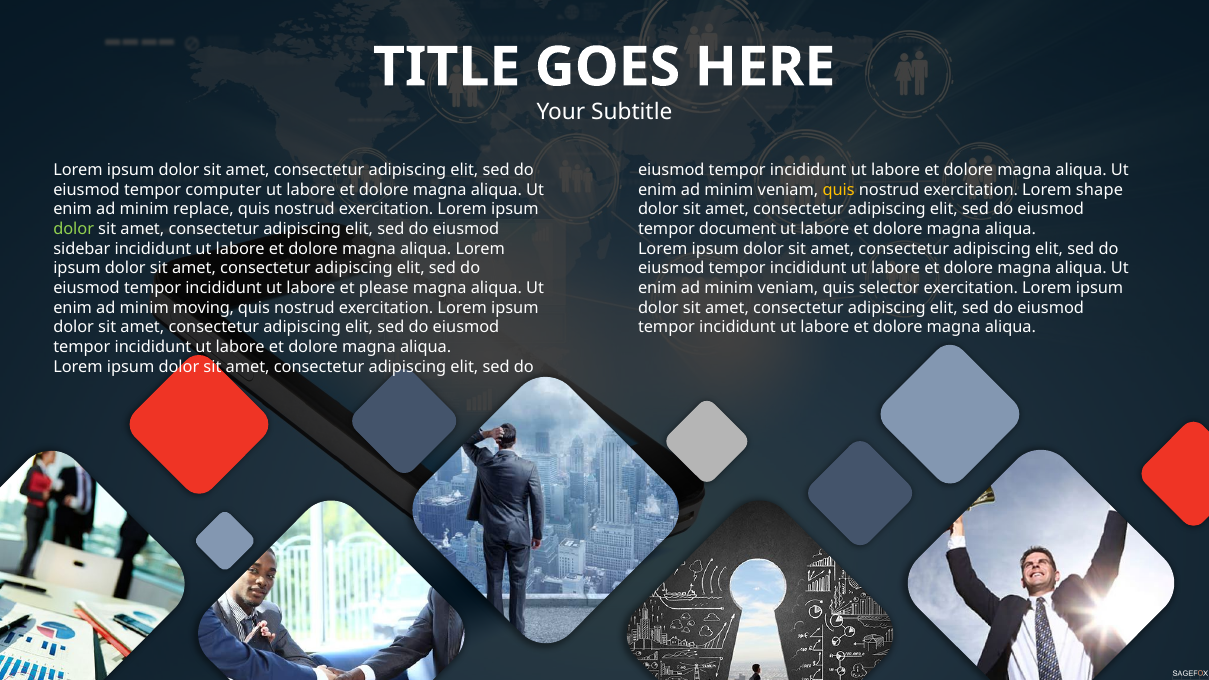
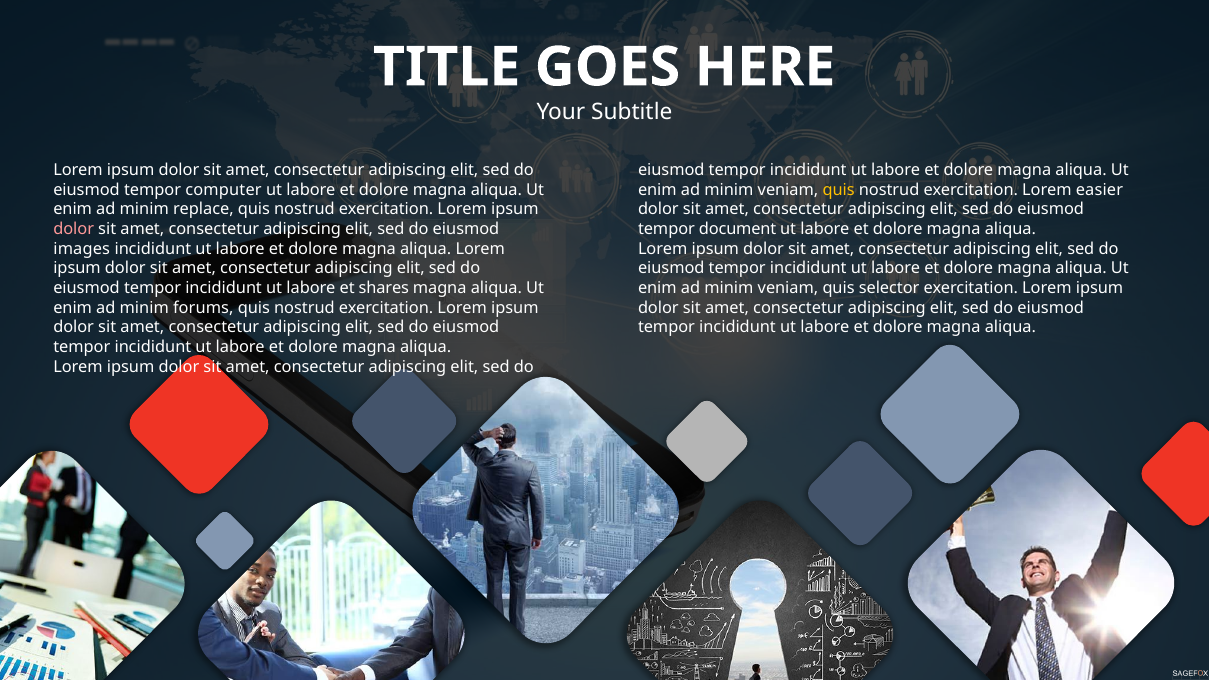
shape: shape -> easier
dolor at (74, 229) colour: light green -> pink
sidebar: sidebar -> images
please: please -> shares
moving: moving -> forums
